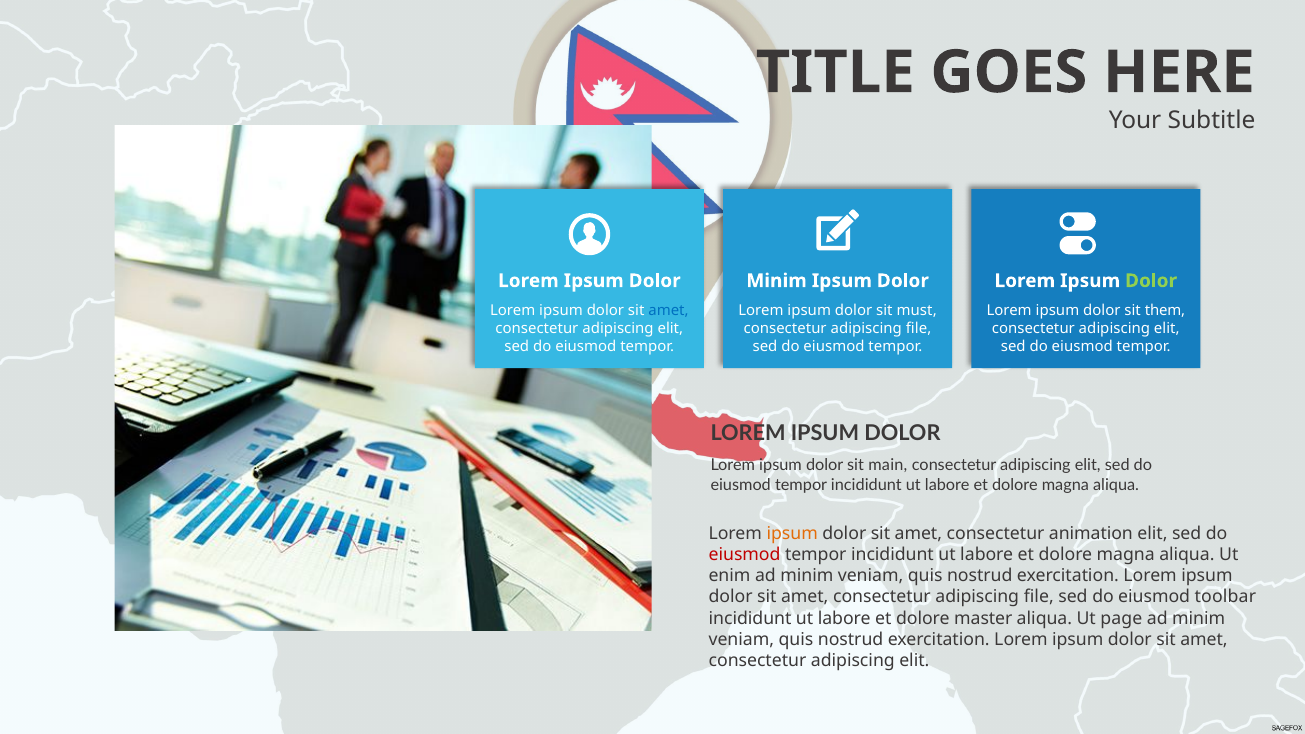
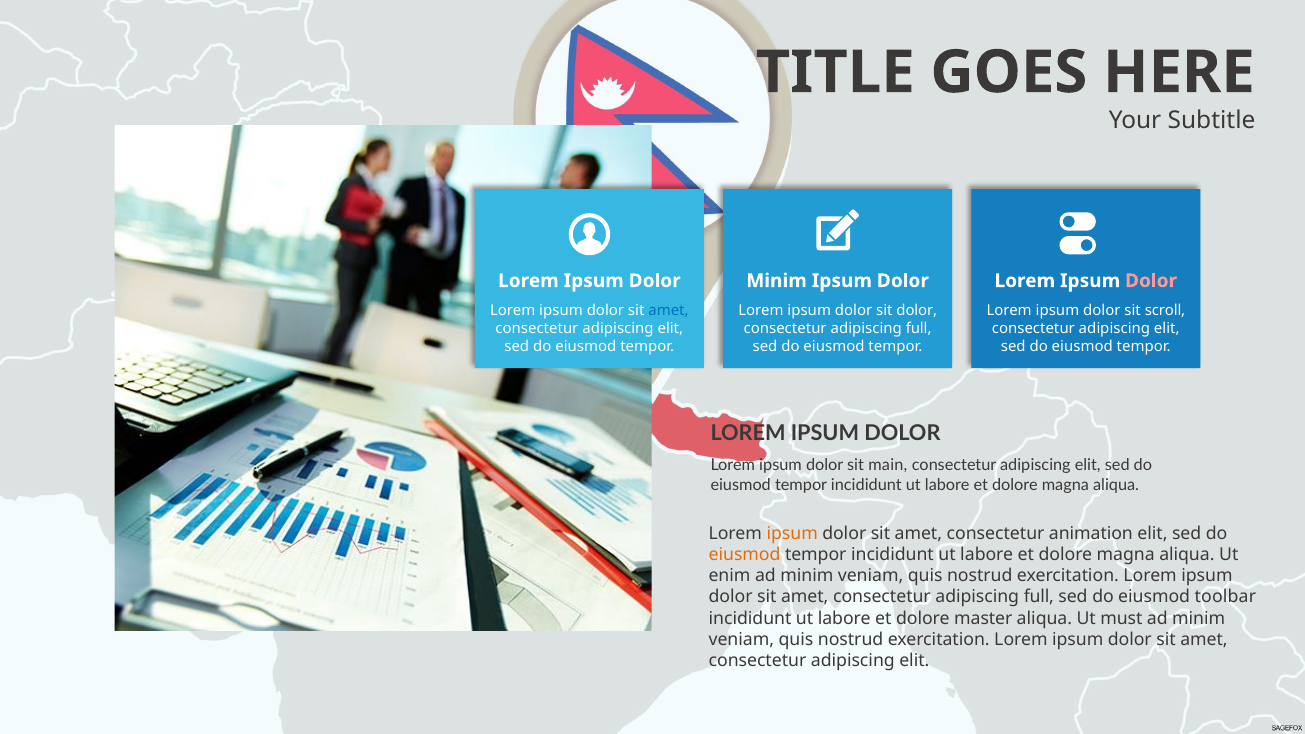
Dolor at (1151, 281) colour: light green -> pink
sit must: must -> dolor
them: them -> scroll
file at (919, 329): file -> full
eiusmod at (745, 555) colour: red -> orange
amet consectetur adipiscing file: file -> full
page: page -> must
